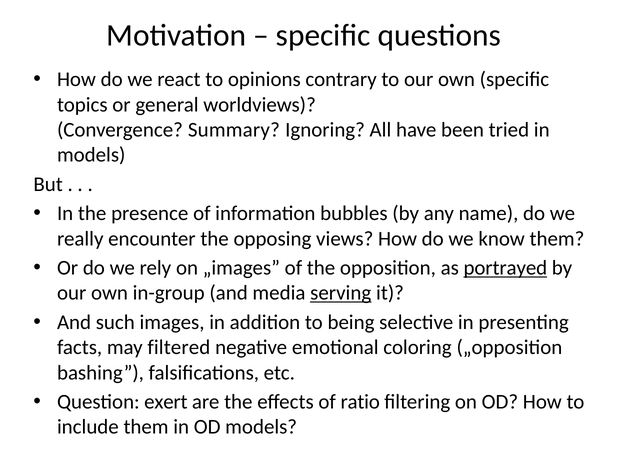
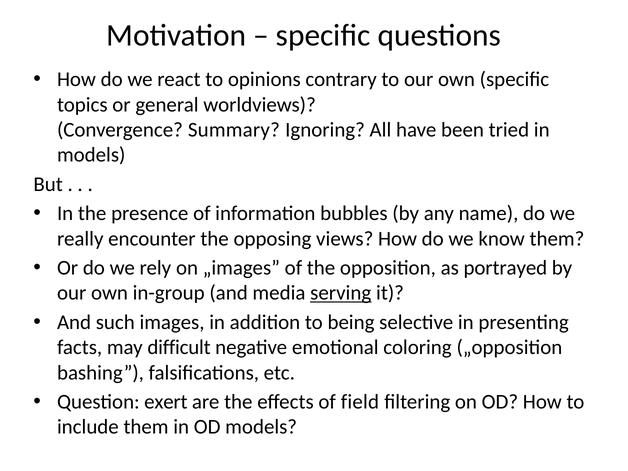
portrayed underline: present -> none
filtered: filtered -> difficult
ratio: ratio -> field
